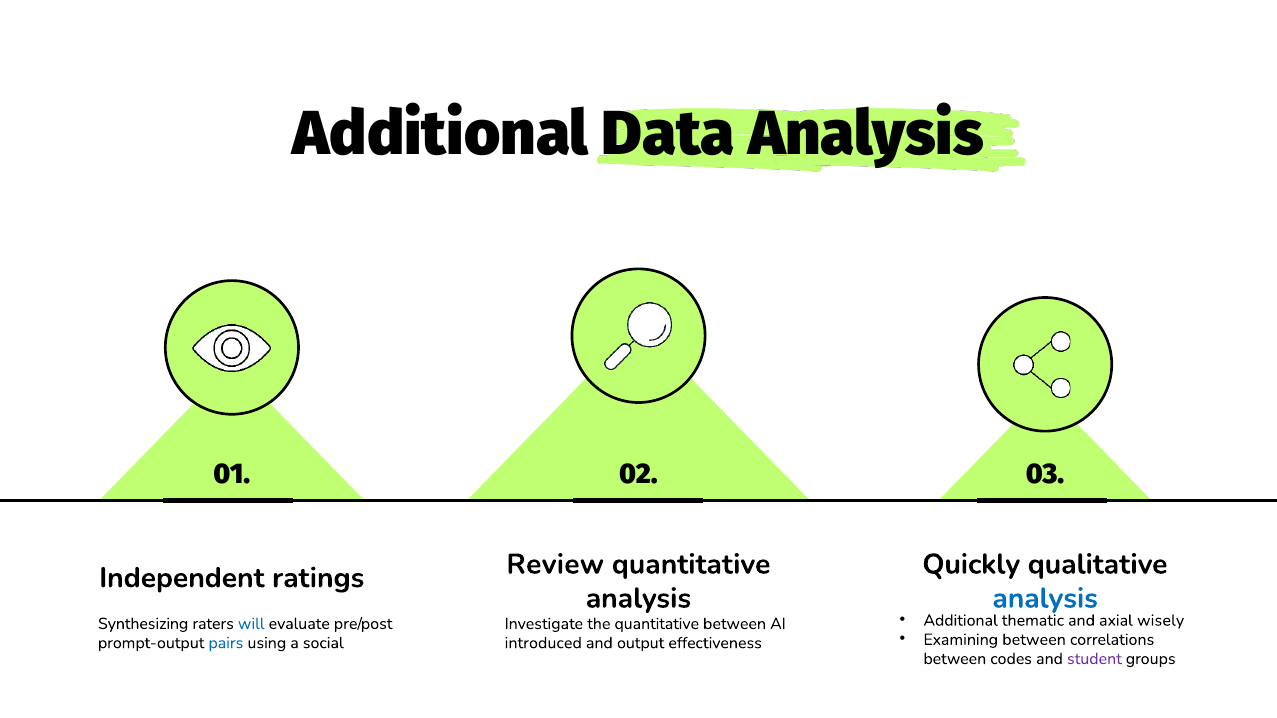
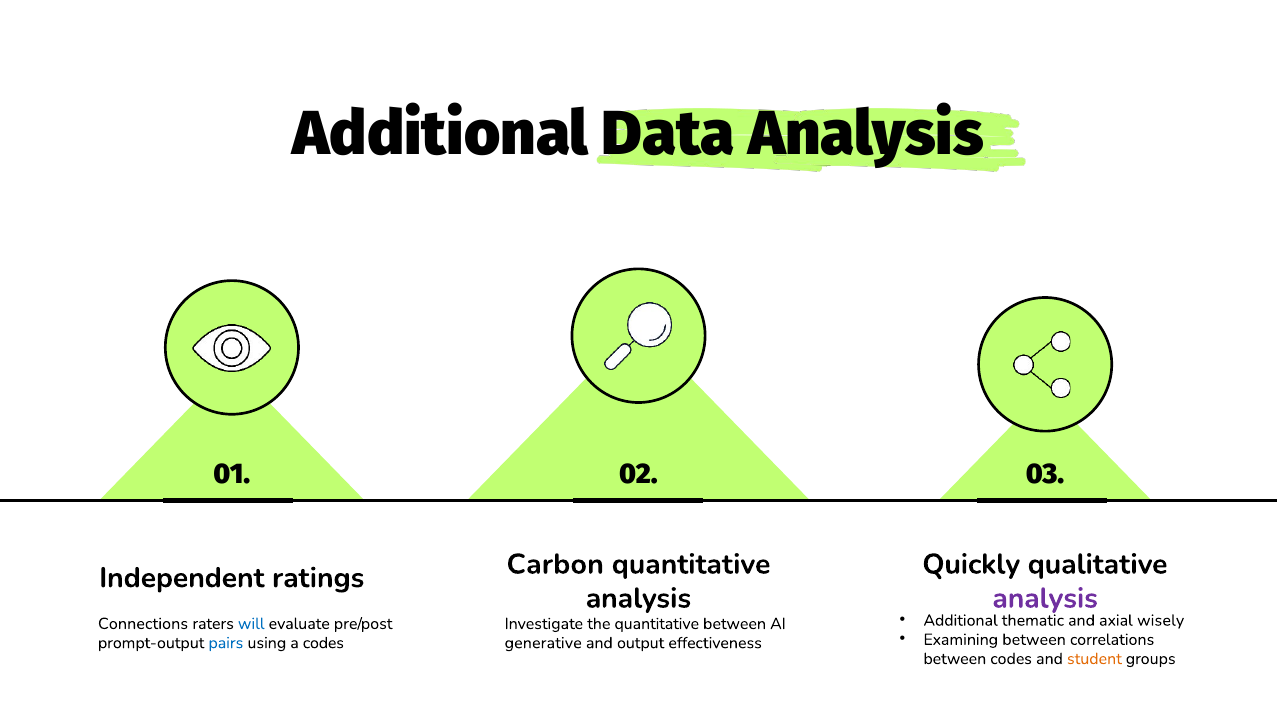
Review: Review -> Carbon
analysis at (1045, 598) colour: blue -> purple
Synthesizing: Synthesizing -> Connections
a social: social -> codes
introduced: introduced -> generative
student colour: purple -> orange
